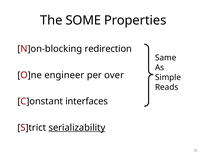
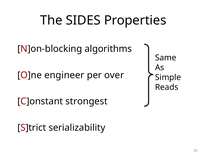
SOME: SOME -> SIDES
redirection: redirection -> algorithms
interfaces: interfaces -> strongest
serializability underline: present -> none
